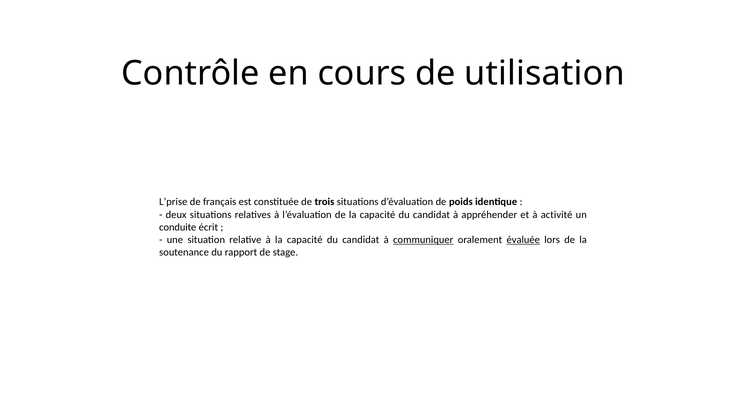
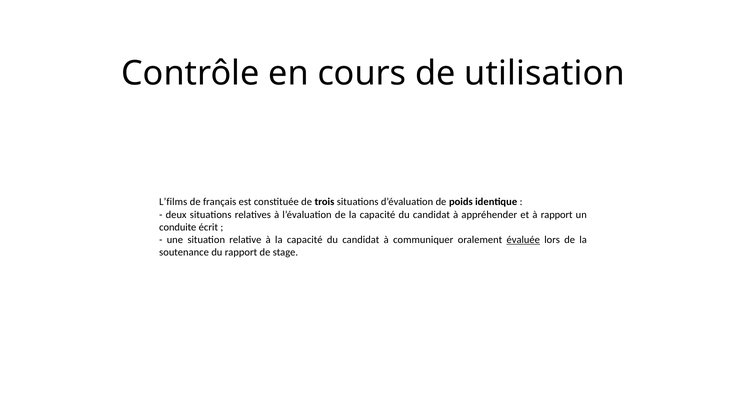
L’prise: L’prise -> L’films
à activité: activité -> rapport
communiquer underline: present -> none
